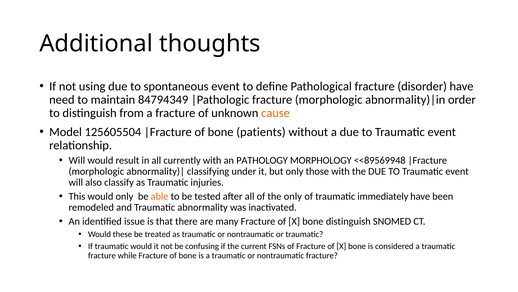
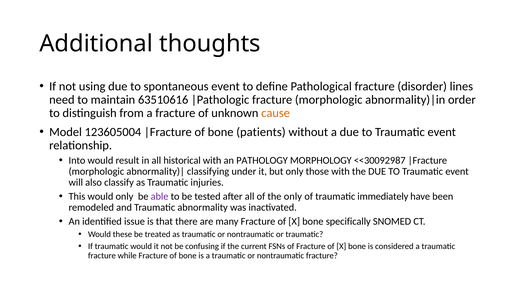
disorder have: have -> lines
84794349: 84794349 -> 63510616
125605504: 125605504 -> 123605004
Will at (77, 160): Will -> Into
currently: currently -> historical
<<89569948: <<89569948 -> <<30092987
able colour: orange -> purple
bone distinguish: distinguish -> specifically
